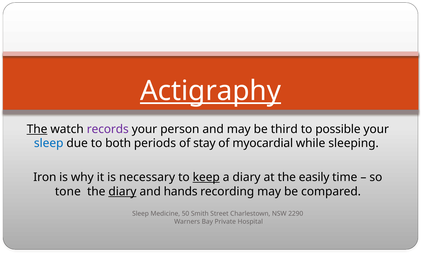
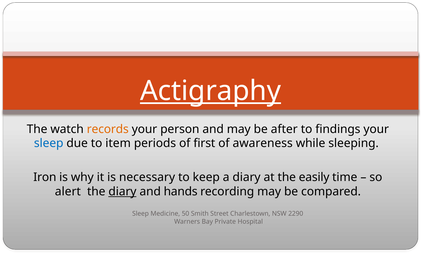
The at (37, 129) underline: present -> none
records colour: purple -> orange
third: third -> after
possible: possible -> findings
both: both -> item
stay: stay -> first
myocardial: myocardial -> awareness
keep underline: present -> none
tone: tone -> alert
